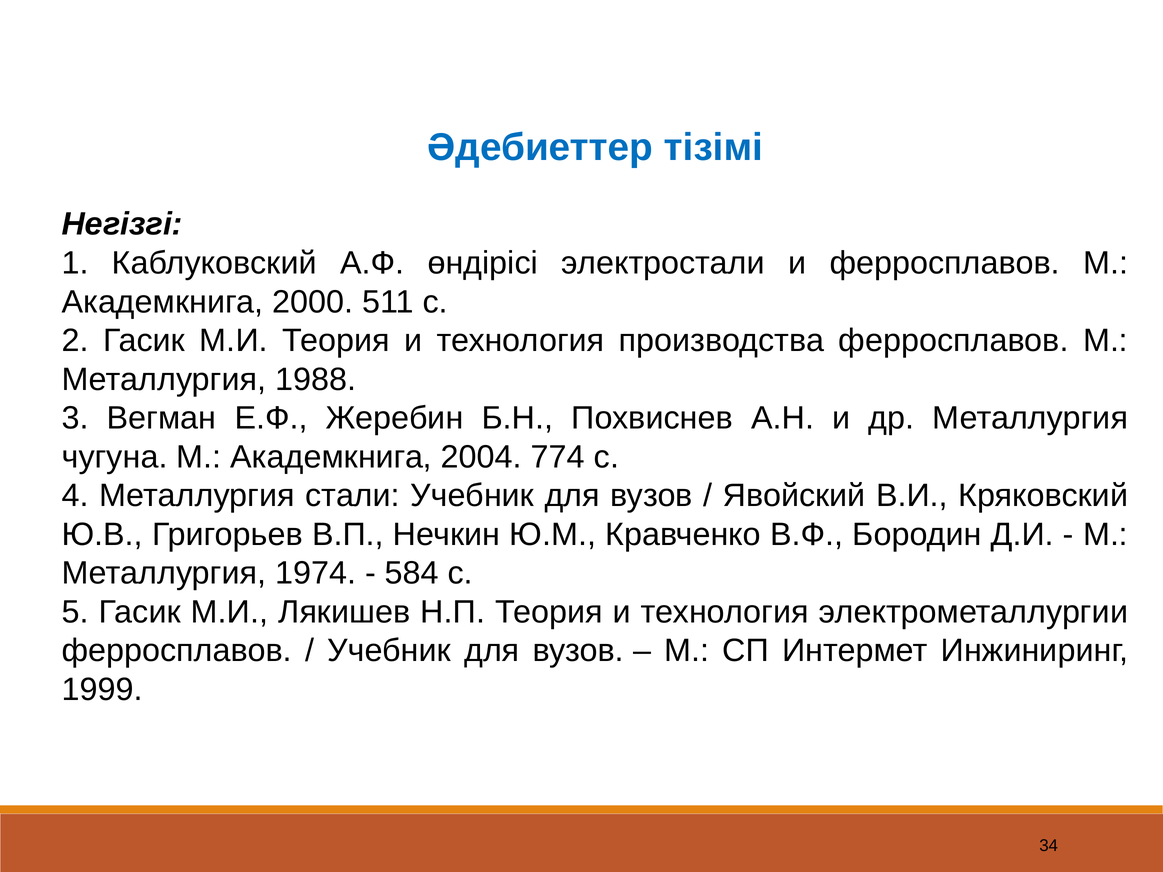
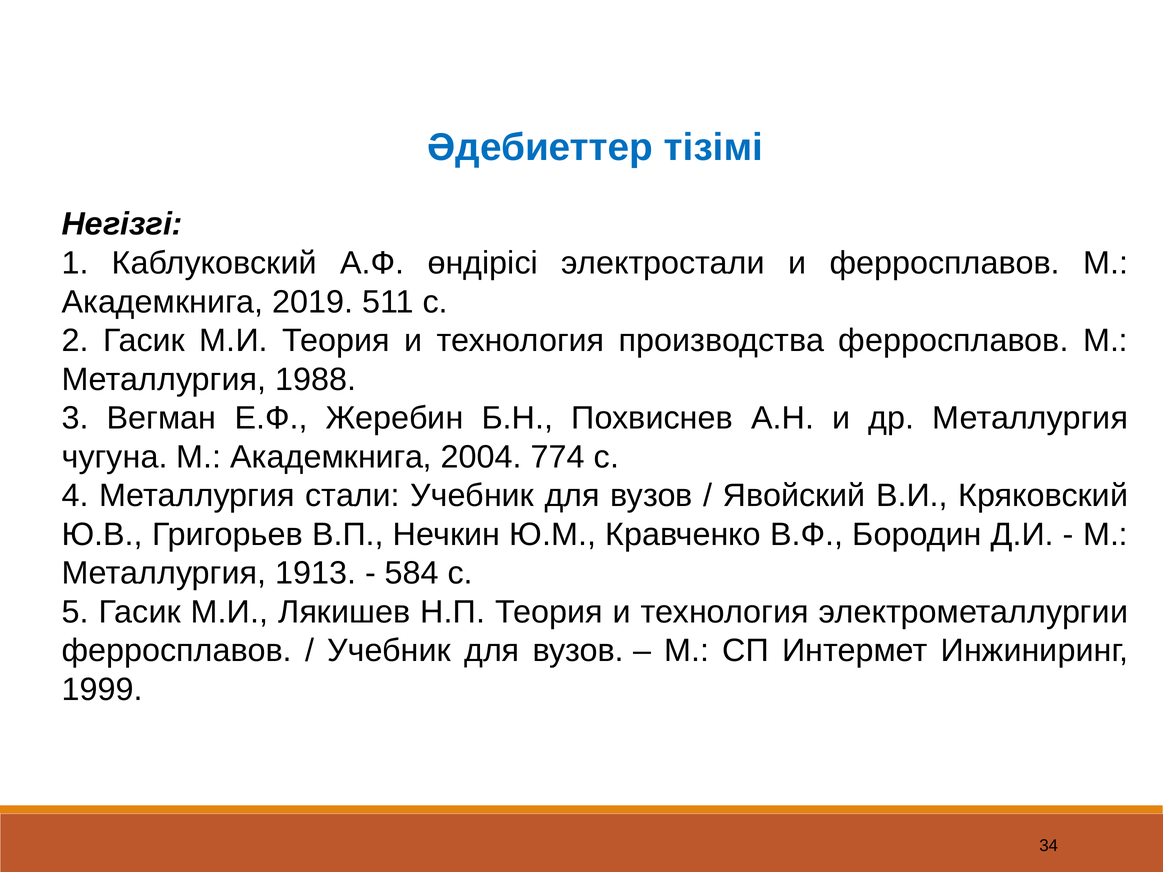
2000: 2000 -> 2019
1974: 1974 -> 1913
